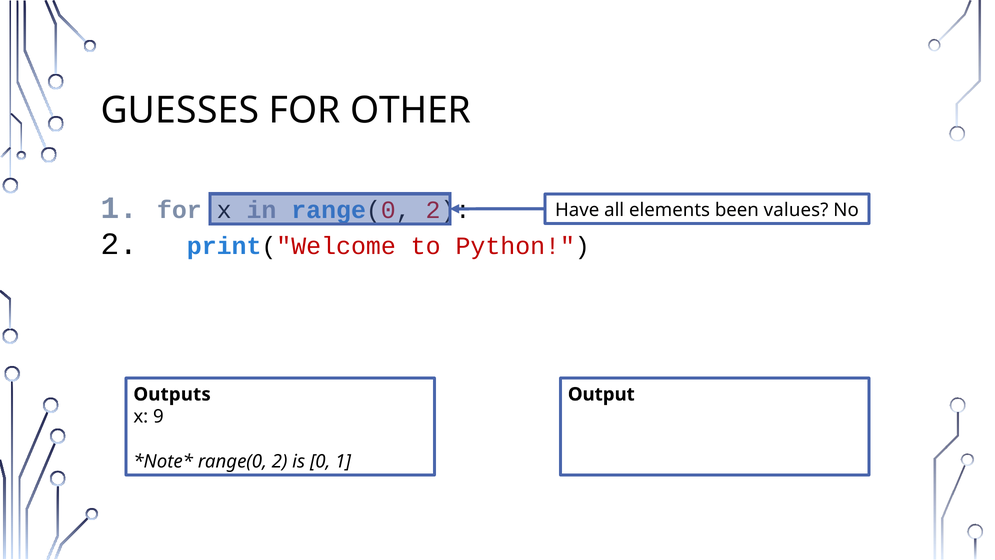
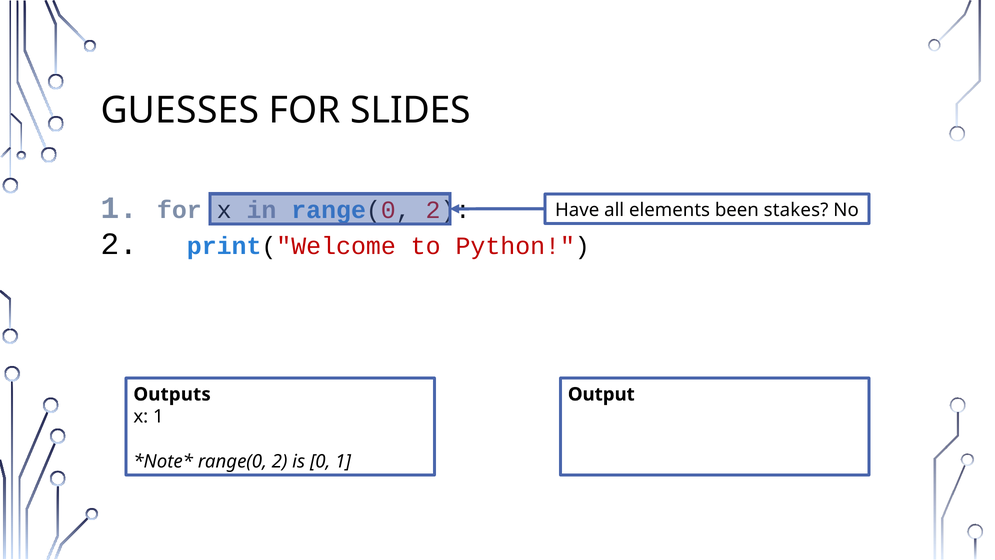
OTHER: OTHER -> SLIDES
values: values -> stakes
x 9: 9 -> 1
